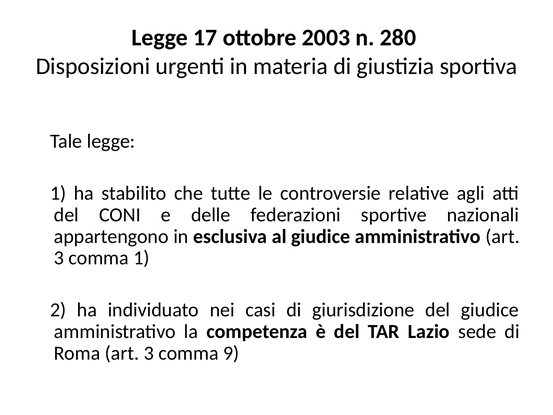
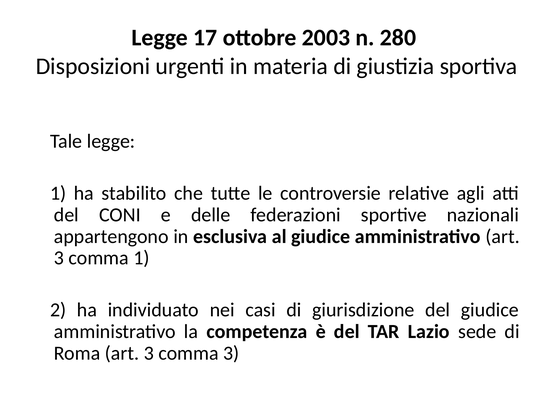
comma 9: 9 -> 3
